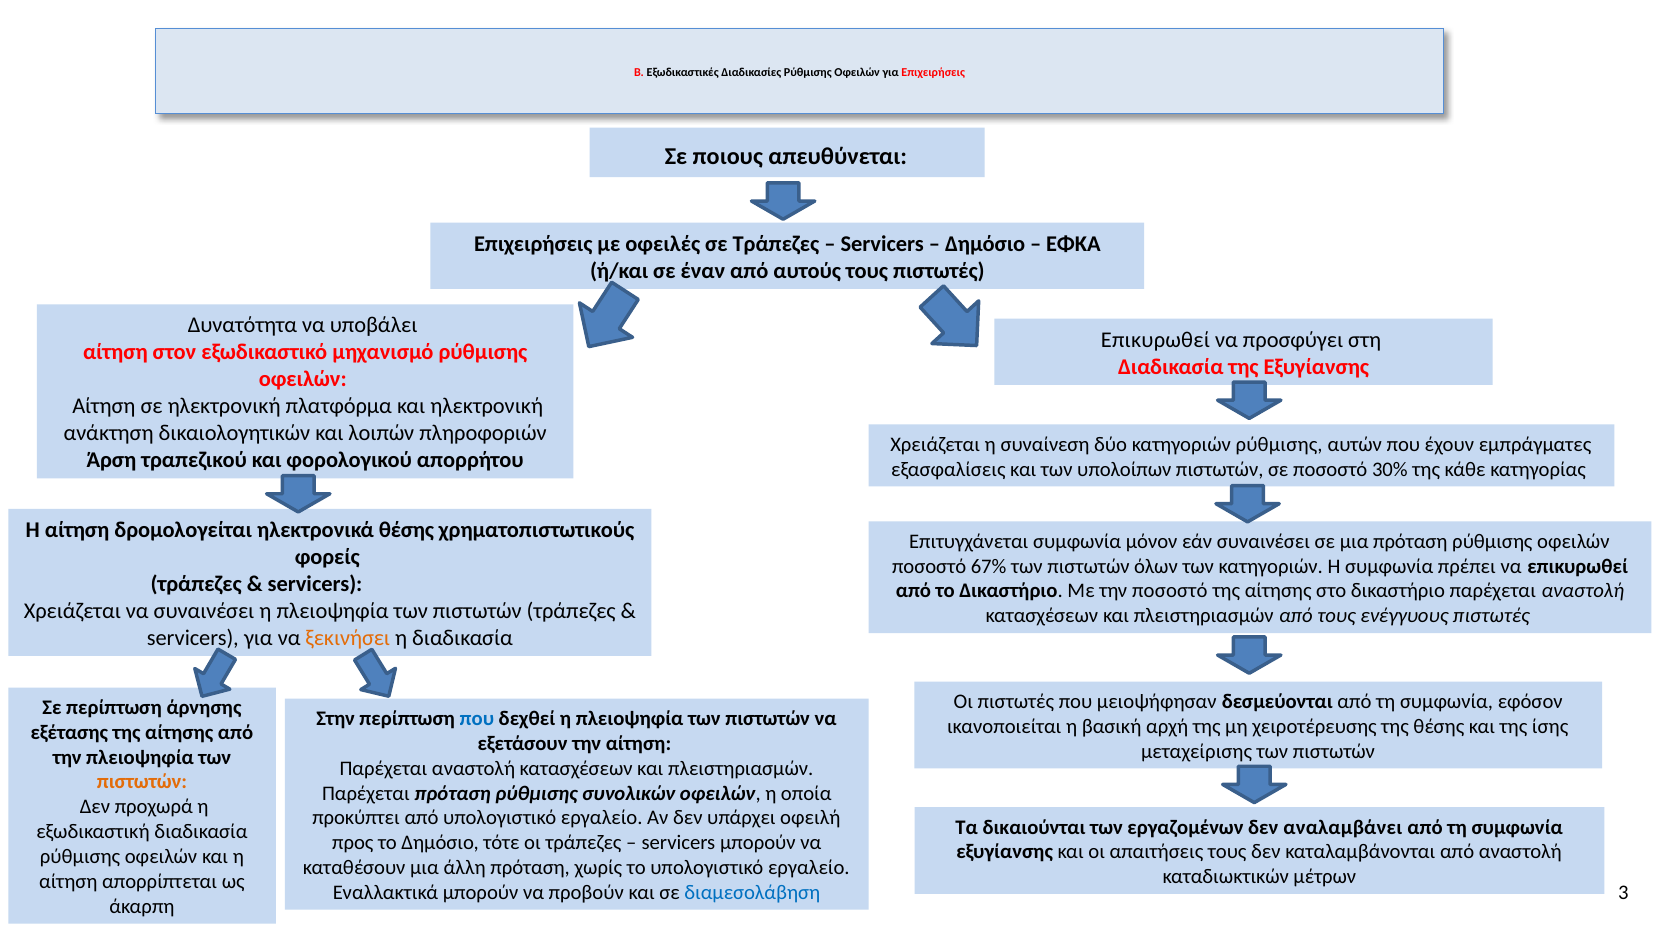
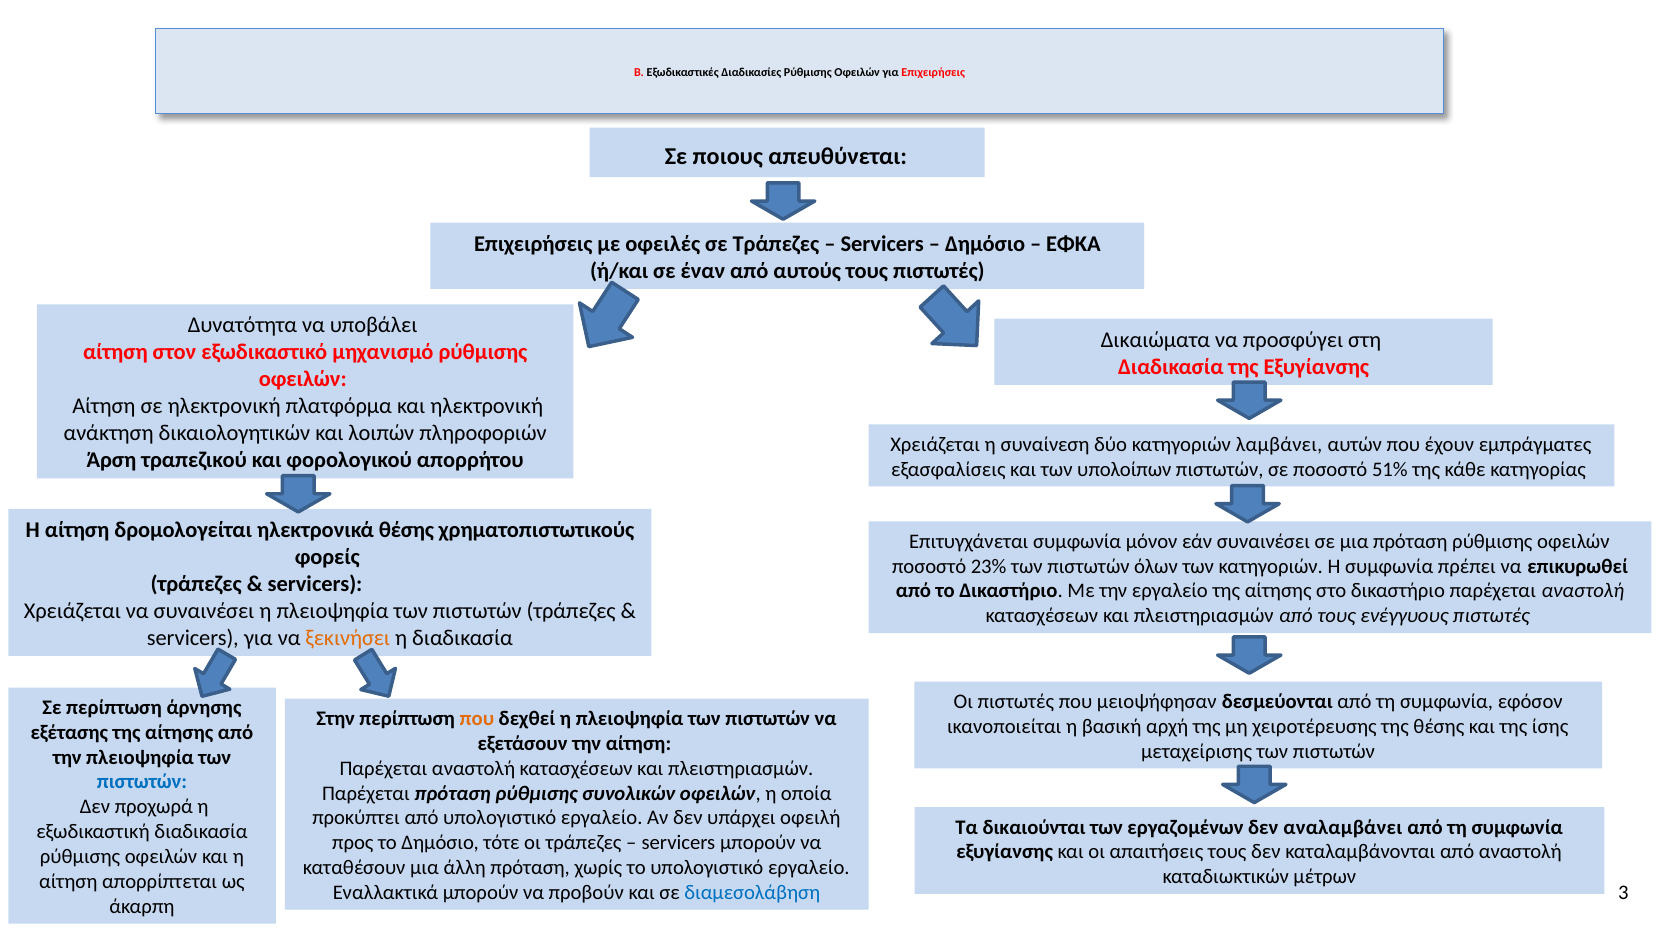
Επικυρωθεί at (1155, 340): Επικυρωθεί -> Δικαιώματα
κατηγοριών ρύθμισης: ρύθμισης -> λαμβάνει
30%: 30% -> 51%
67%: 67% -> 23%
την ποσοστό: ποσοστό -> εργαλείο
που at (477, 719) colour: blue -> orange
πιστωτών at (142, 782) colour: orange -> blue
